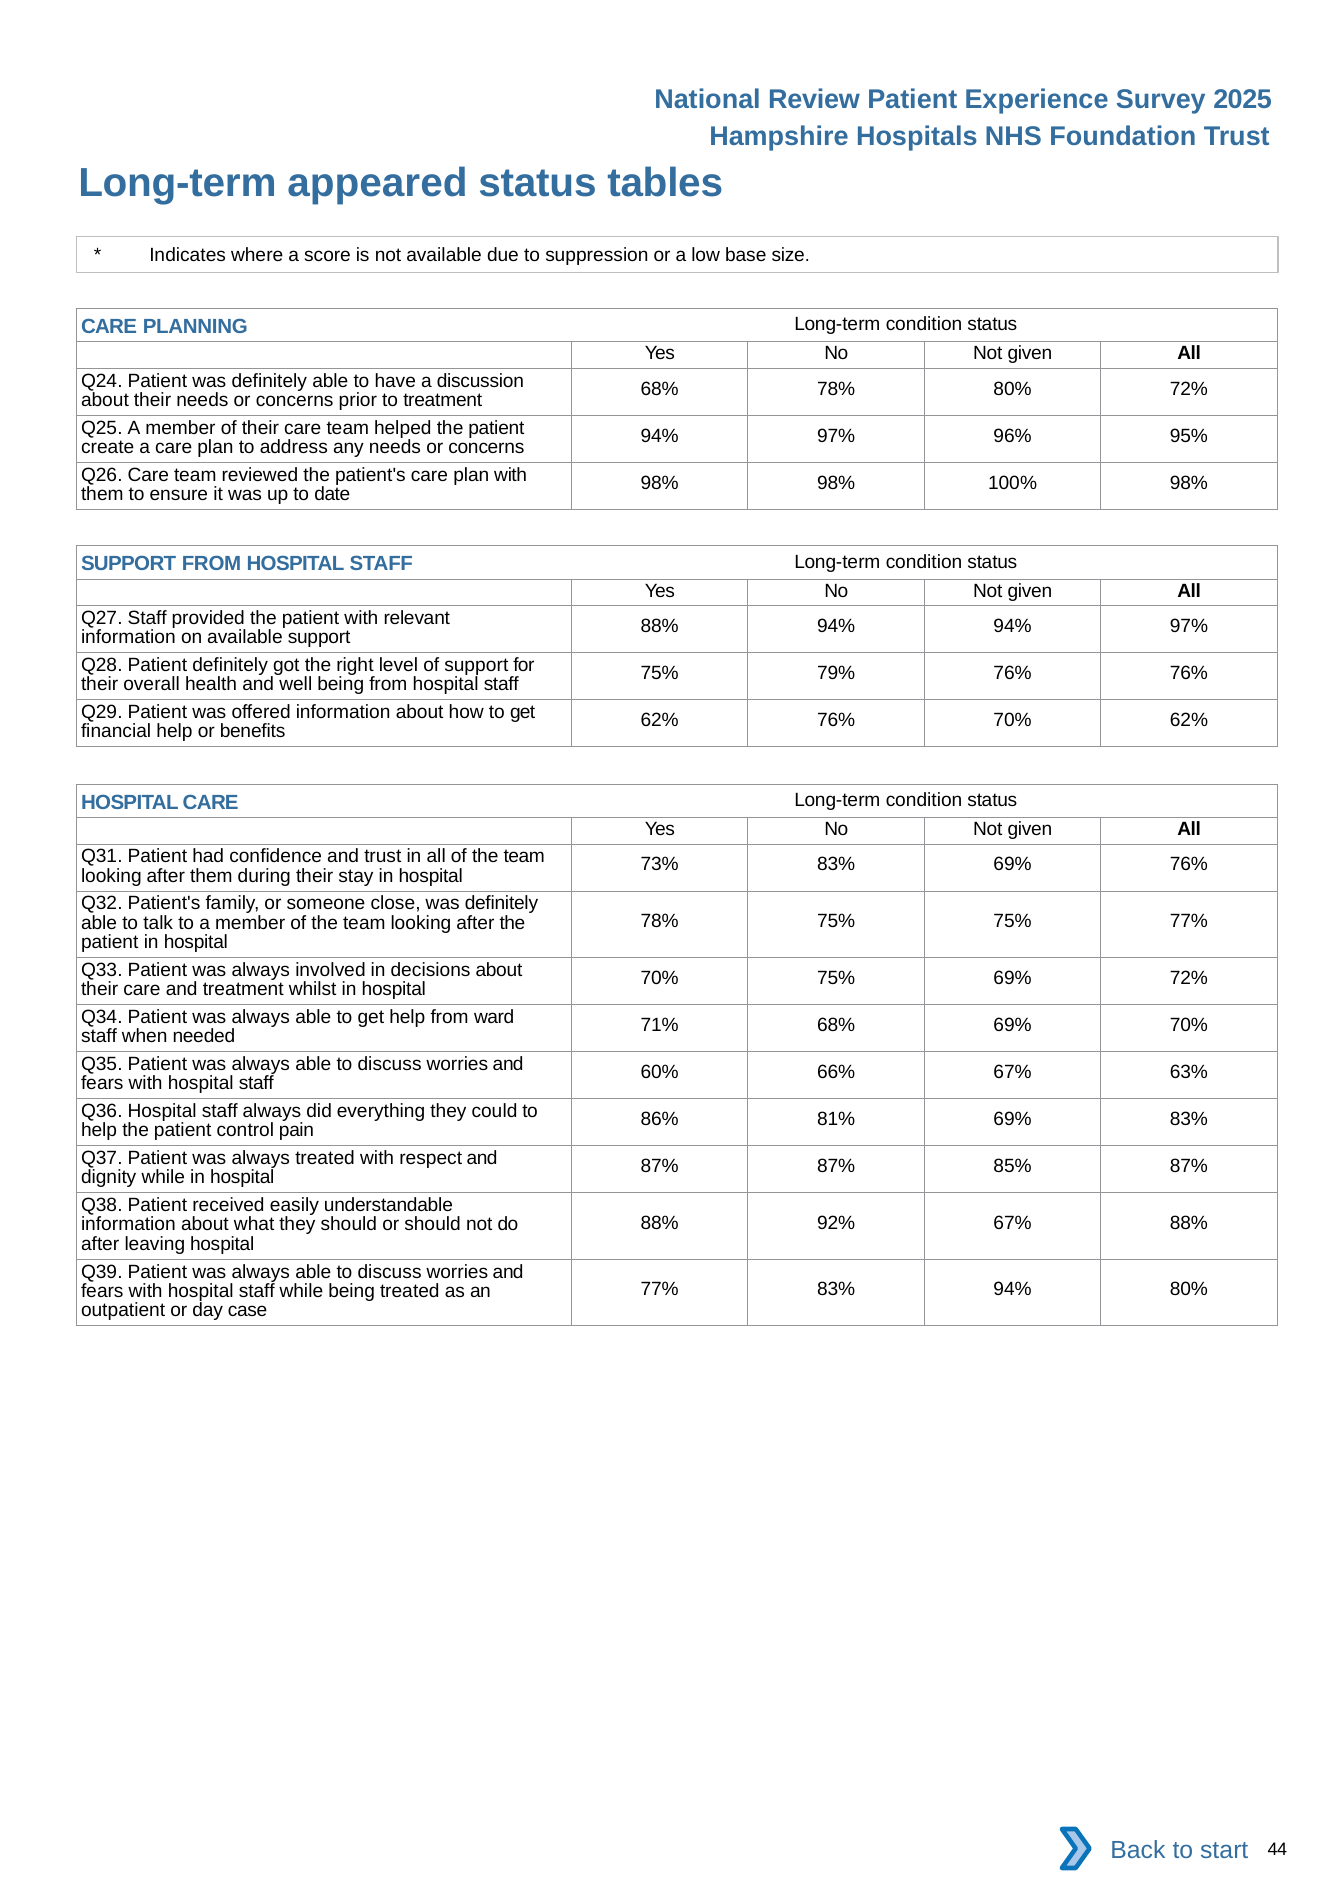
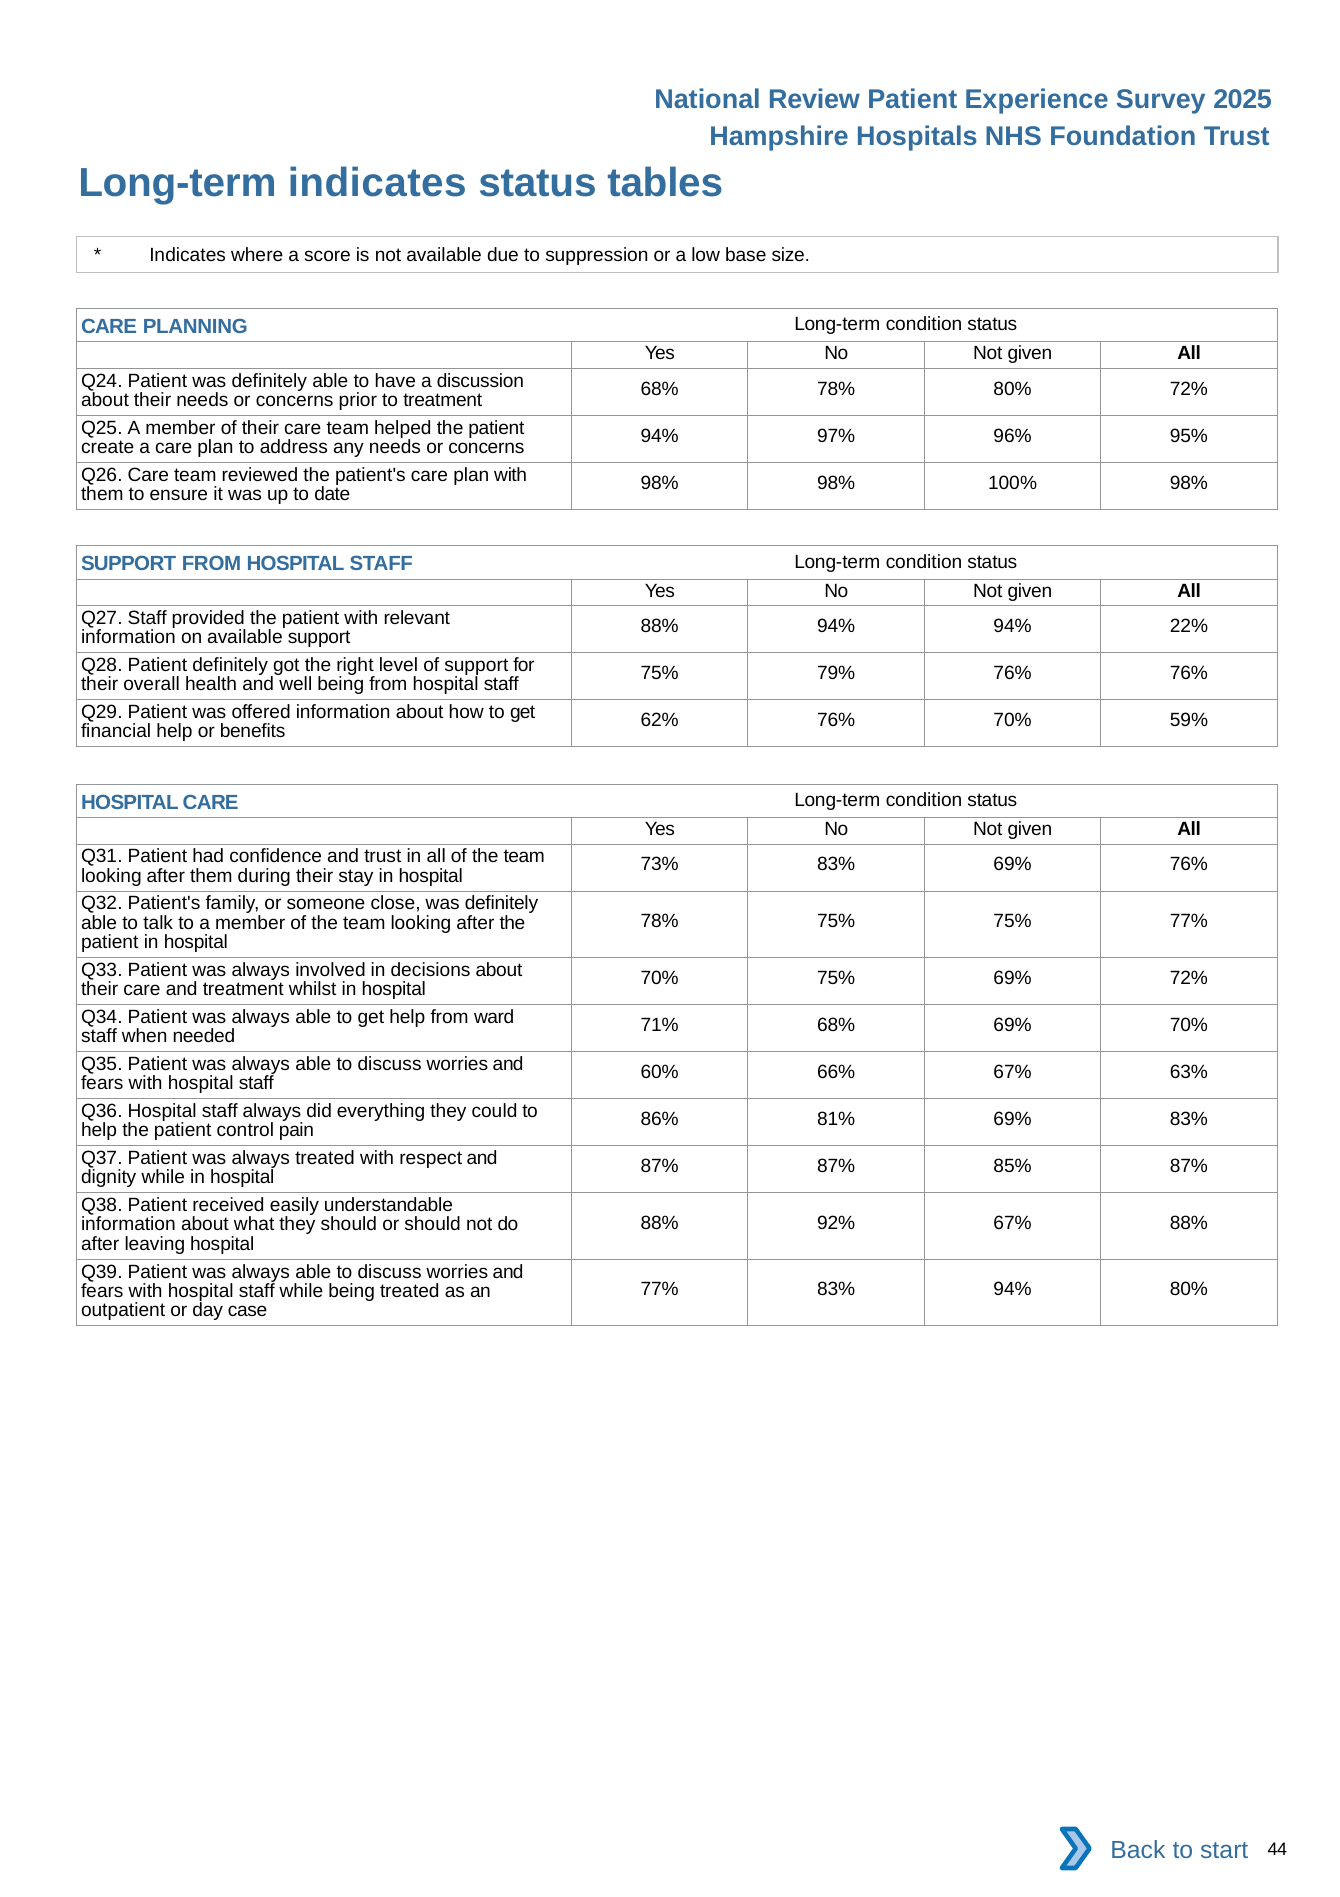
Long-term appeared: appeared -> indicates
94% 94% 97%: 97% -> 22%
70% 62%: 62% -> 59%
